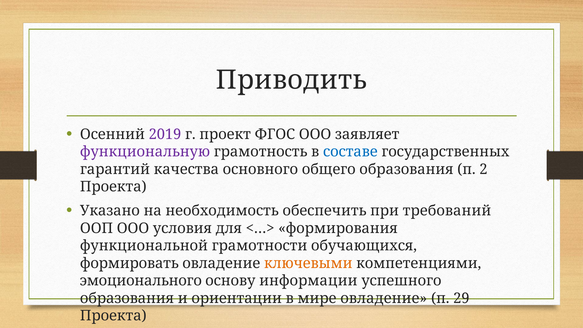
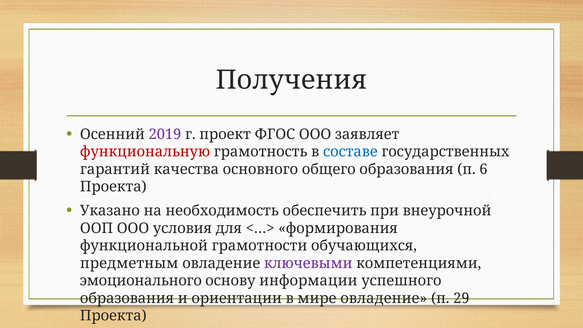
Приводить: Приводить -> Получения
функциональную colour: purple -> red
2: 2 -> 6
требований: требований -> внеурочной
формировать: формировать -> предметным
ключевыми colour: orange -> purple
